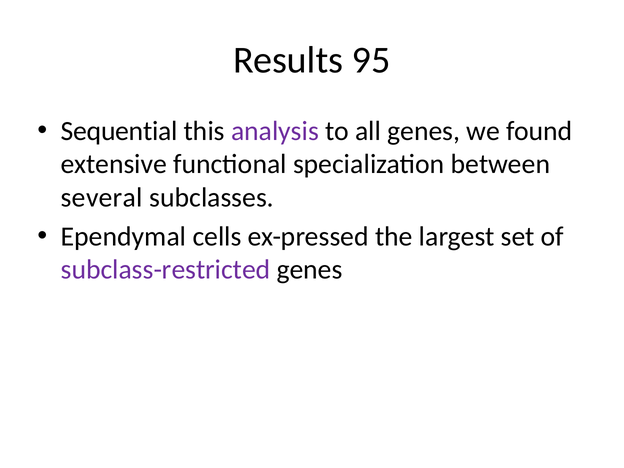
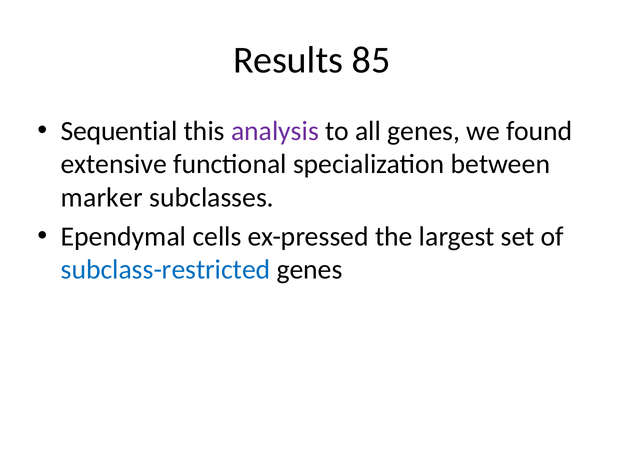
95: 95 -> 85
several: several -> marker
subclass-restricted colour: purple -> blue
